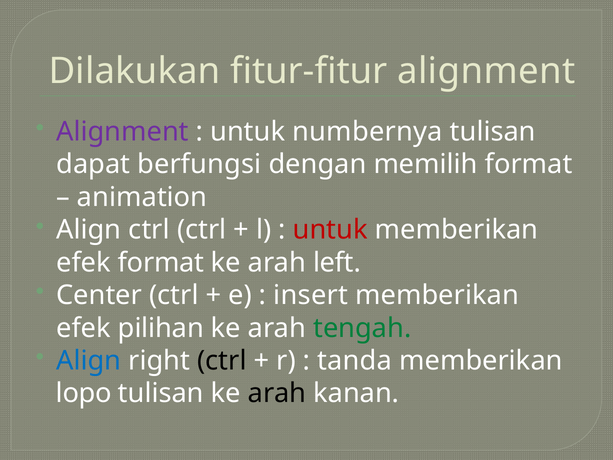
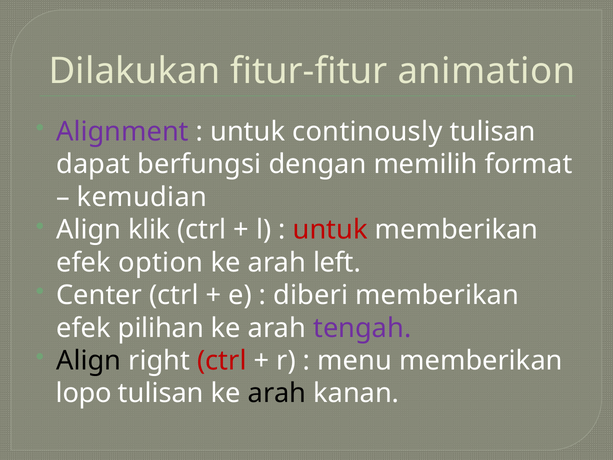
fitur-fitur alignment: alignment -> animation
numbernya: numbernya -> continously
animation: animation -> kemudian
Align ctrl: ctrl -> klik
efek format: format -> option
insert: insert -> diberi
tengah colour: green -> purple
Align at (89, 361) colour: blue -> black
ctrl at (222, 361) colour: black -> red
tanda: tanda -> menu
